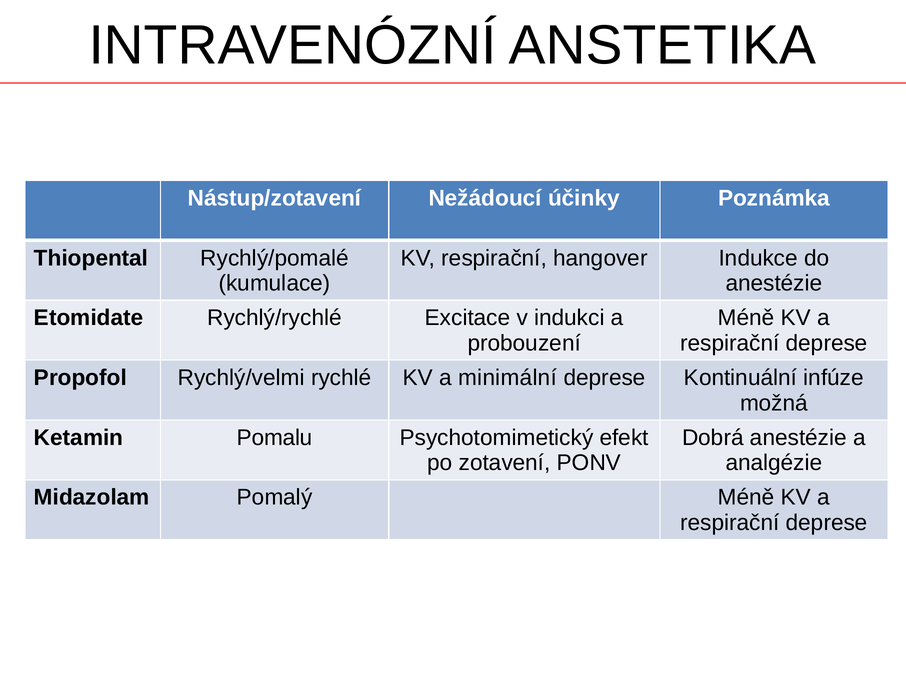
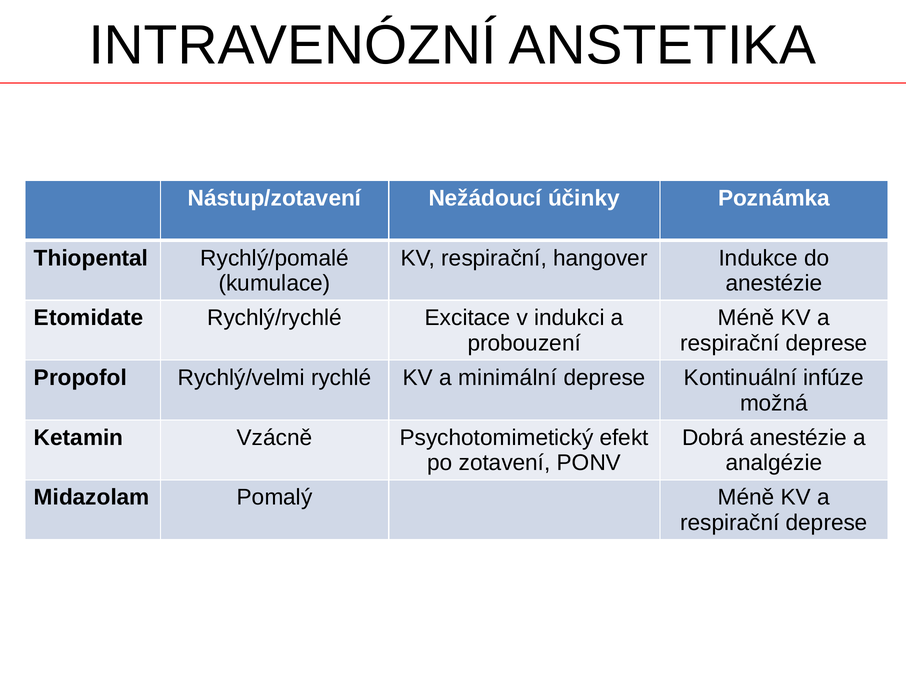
Pomalu: Pomalu -> Vzácně
